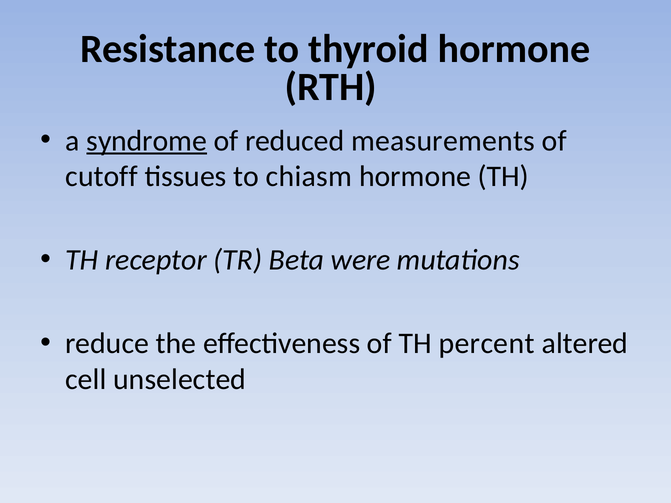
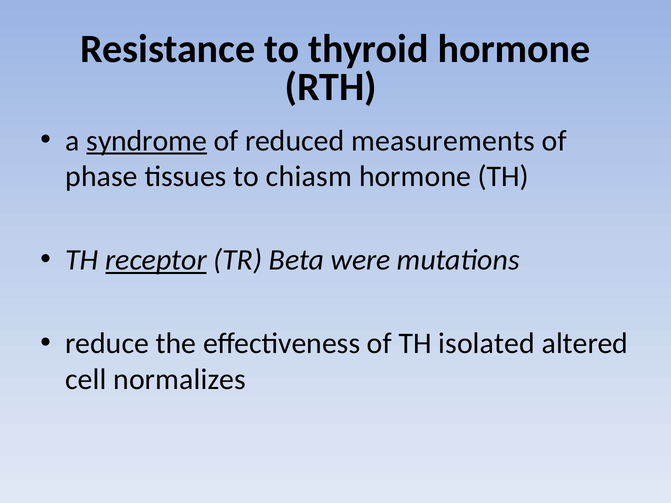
cutoff: cutoff -> phase
receptor underline: none -> present
percent: percent -> isolated
unselected: unselected -> normalizes
